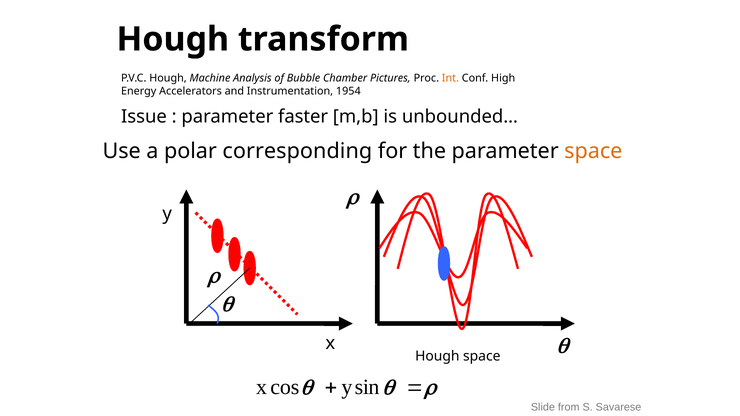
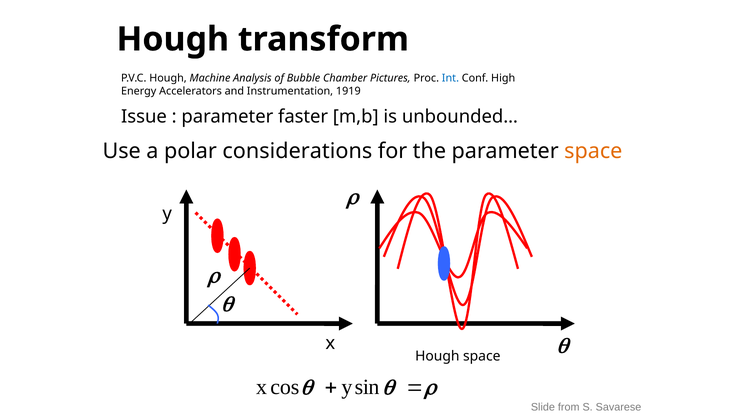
Int colour: orange -> blue
1954: 1954 -> 1919
corresponding: corresponding -> considerations
